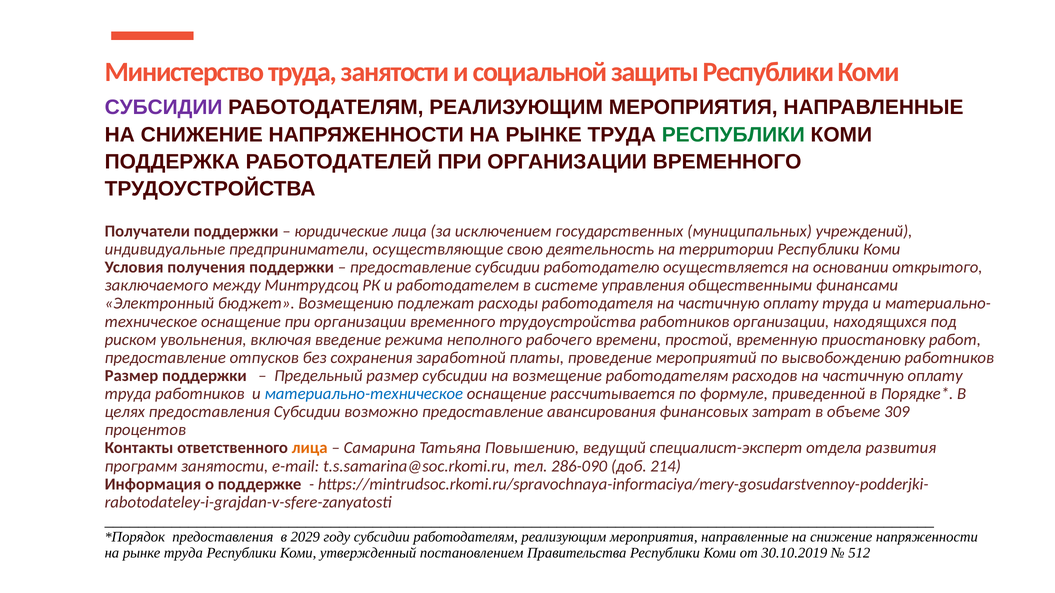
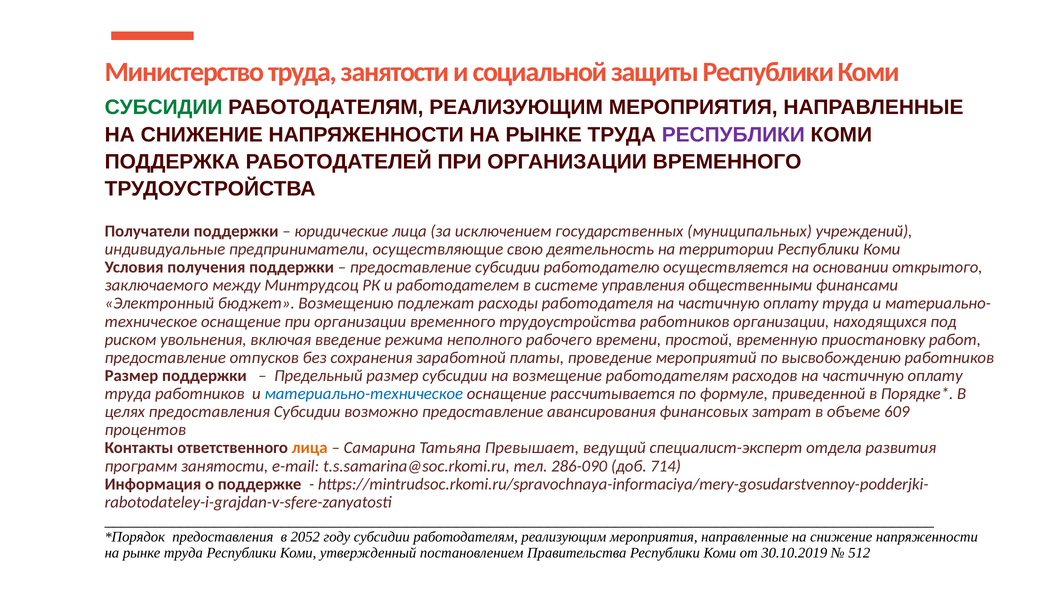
СУБСИДИИ at (164, 108) colour: purple -> green
РЕСПУБЛИКИ at (733, 135) colour: green -> purple
309: 309 -> 609
Повышению: Повышению -> Превышает
214: 214 -> 714
2029: 2029 -> 2052
